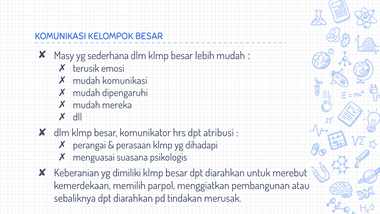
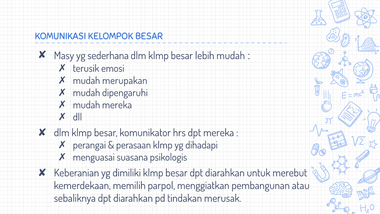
mudah komunikasi: komunikasi -> merupakan
dpt atribusi: atribusi -> mereka
